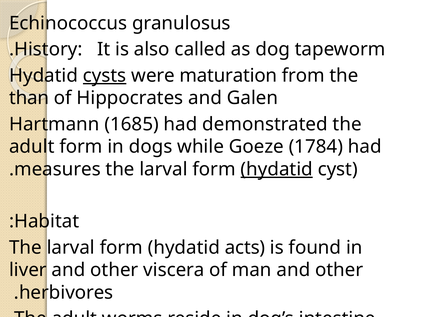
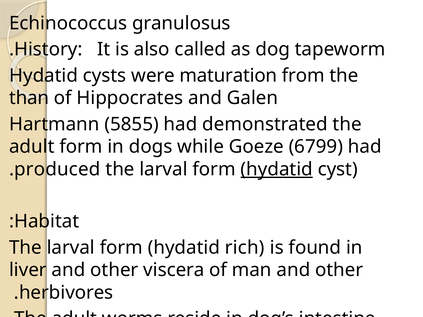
cysts underline: present -> none
1685: 1685 -> 5855
1784: 1784 -> 6799
measures: measures -> produced
acts: acts -> rich
